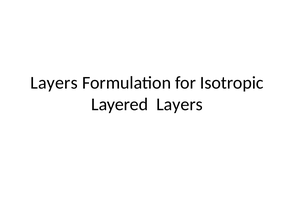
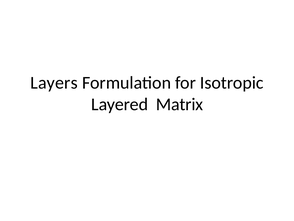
Layered Layers: Layers -> Matrix
